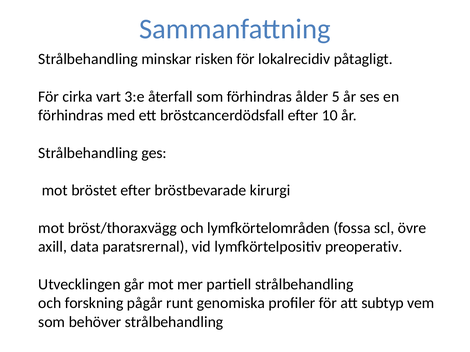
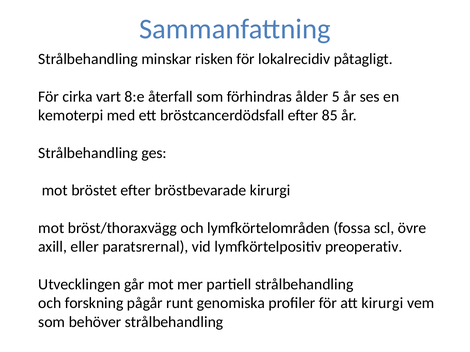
3:e: 3:e -> 8:e
förhindras at (71, 116): förhindras -> kemoterpi
10: 10 -> 85
data: data -> eller
att subtyp: subtyp -> kirurgi
